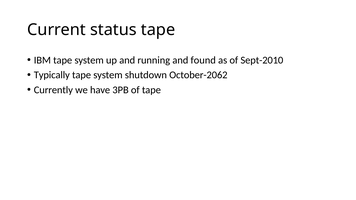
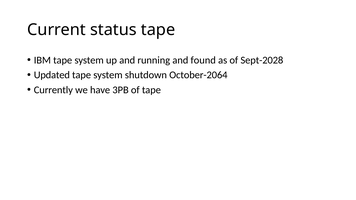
Sept-2010: Sept-2010 -> Sept-2028
Typically: Typically -> Updated
October-2062: October-2062 -> October-2064
